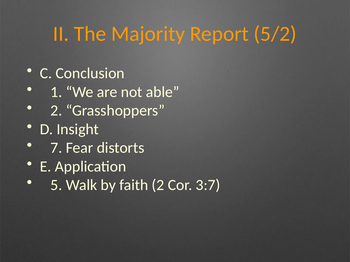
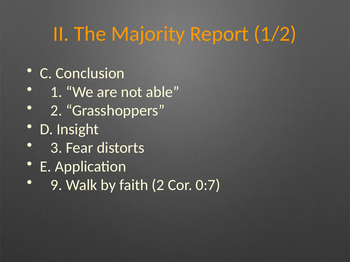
5/2: 5/2 -> 1/2
7: 7 -> 3
5: 5 -> 9
3:7: 3:7 -> 0:7
